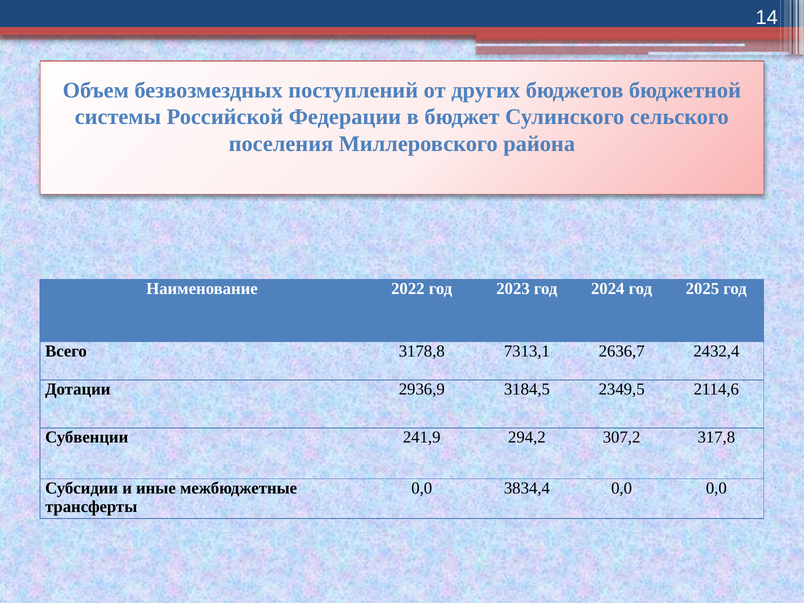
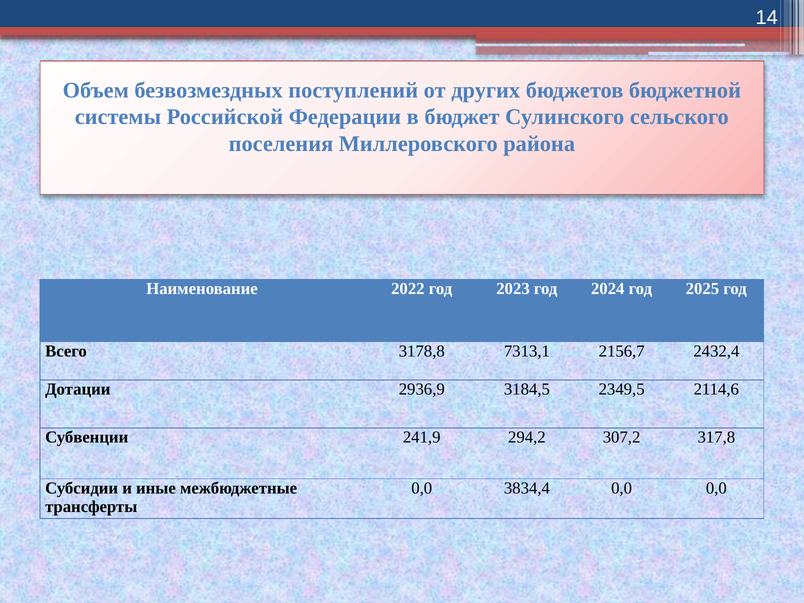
2636,7: 2636,7 -> 2156,7
